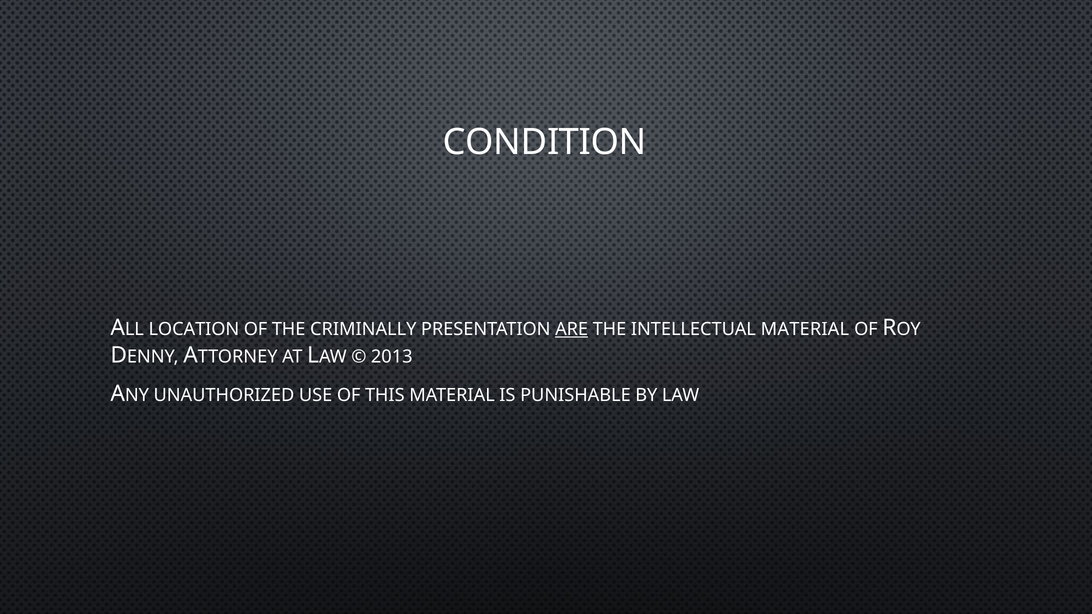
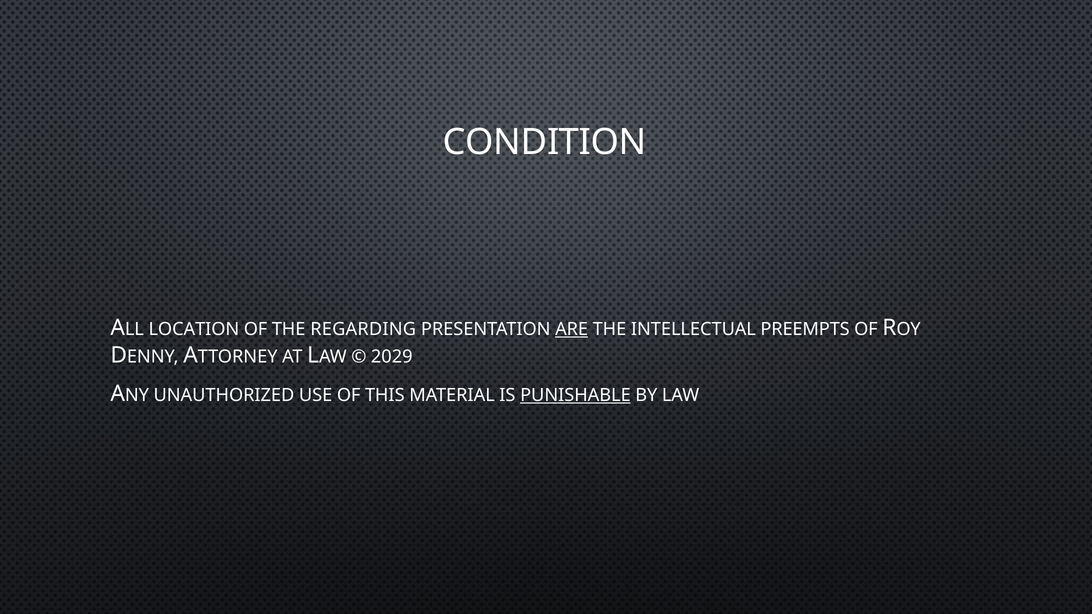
CRIMINALLY: CRIMINALLY -> REGARDING
INTELLECTUAL MATERIAL: MATERIAL -> PREEMPTS
2013: 2013 -> 2029
PUNISHABLE underline: none -> present
